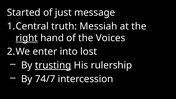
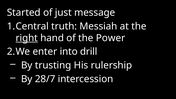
Voices: Voices -> Power
lost: lost -> drill
trusting underline: present -> none
74/7: 74/7 -> 28/7
